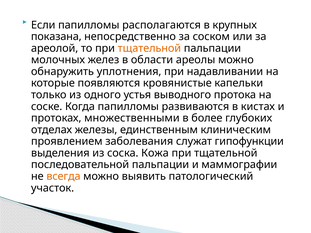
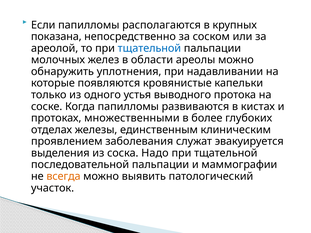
тщательной at (149, 48) colour: orange -> blue
гипофункции: гипофункции -> эвакуируется
Кожа: Кожа -> Надо
